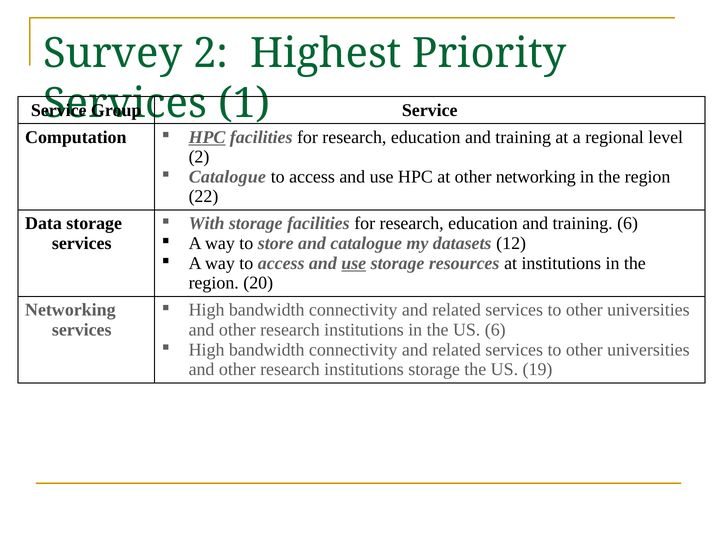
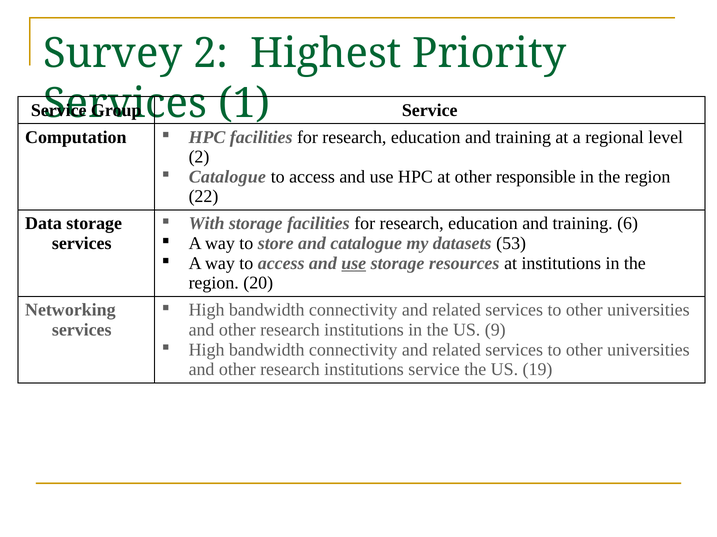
HPC at (207, 137) underline: present -> none
other networking: networking -> responsible
12: 12 -> 53
US 6: 6 -> 9
institutions storage: storage -> service
